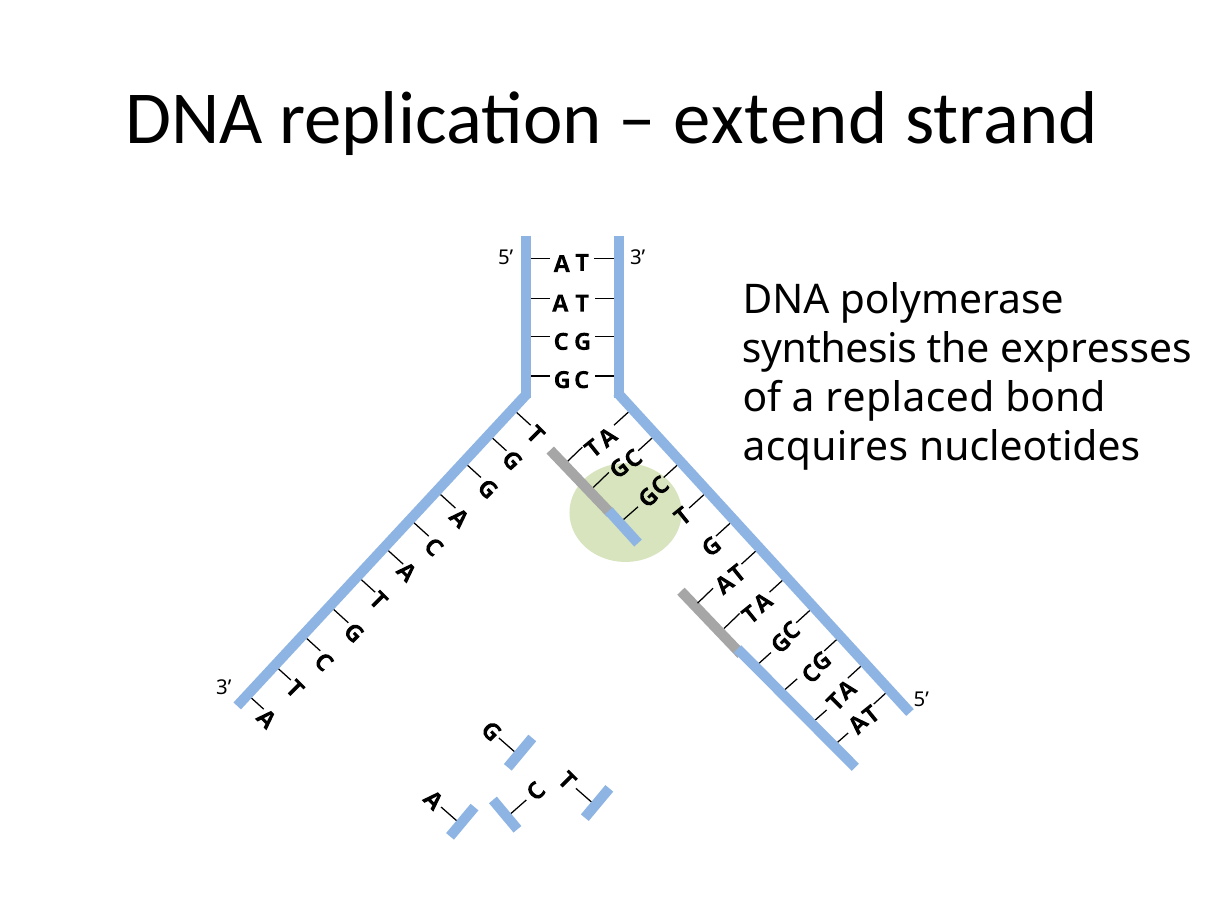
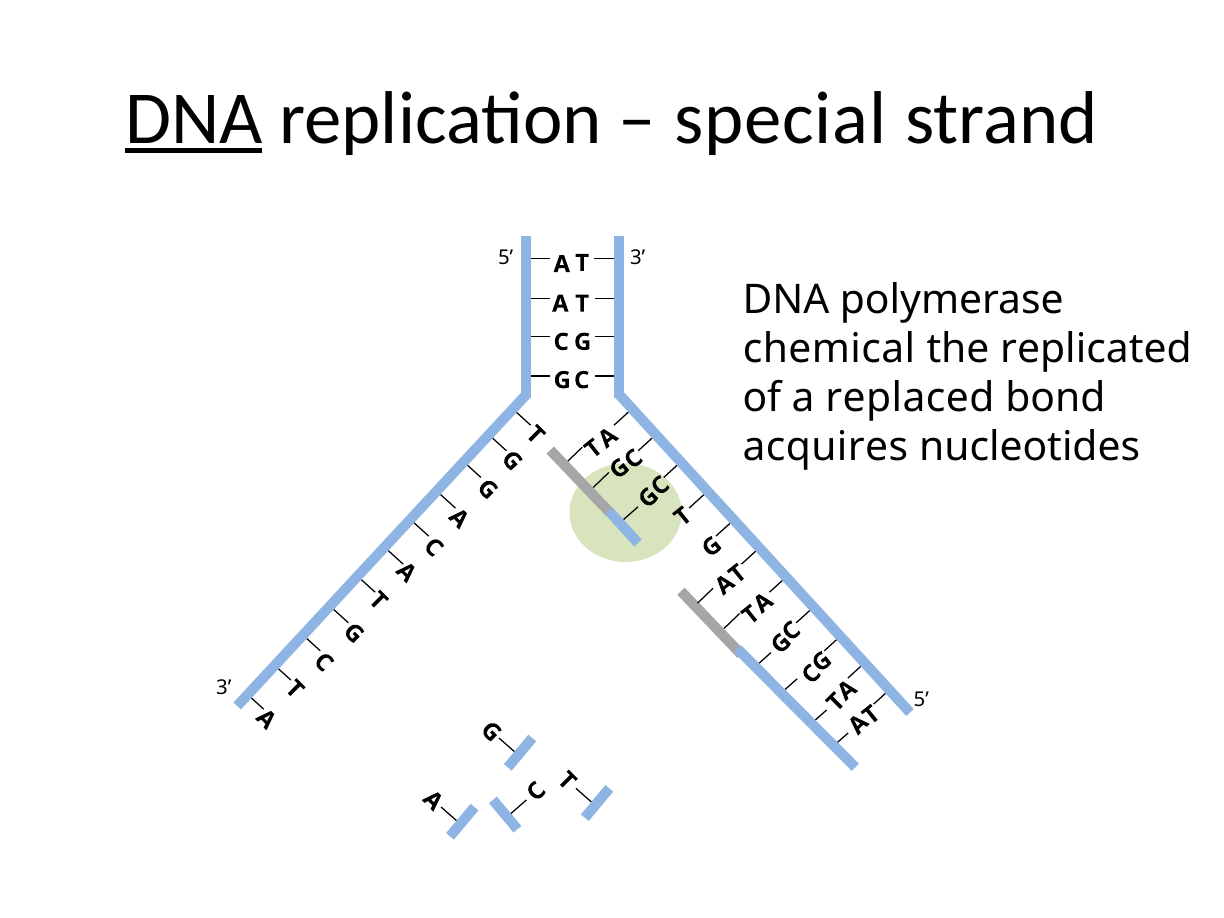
DNA at (194, 118) underline: none -> present
extend: extend -> special
synthesis: synthesis -> chemical
expresses: expresses -> replicated
